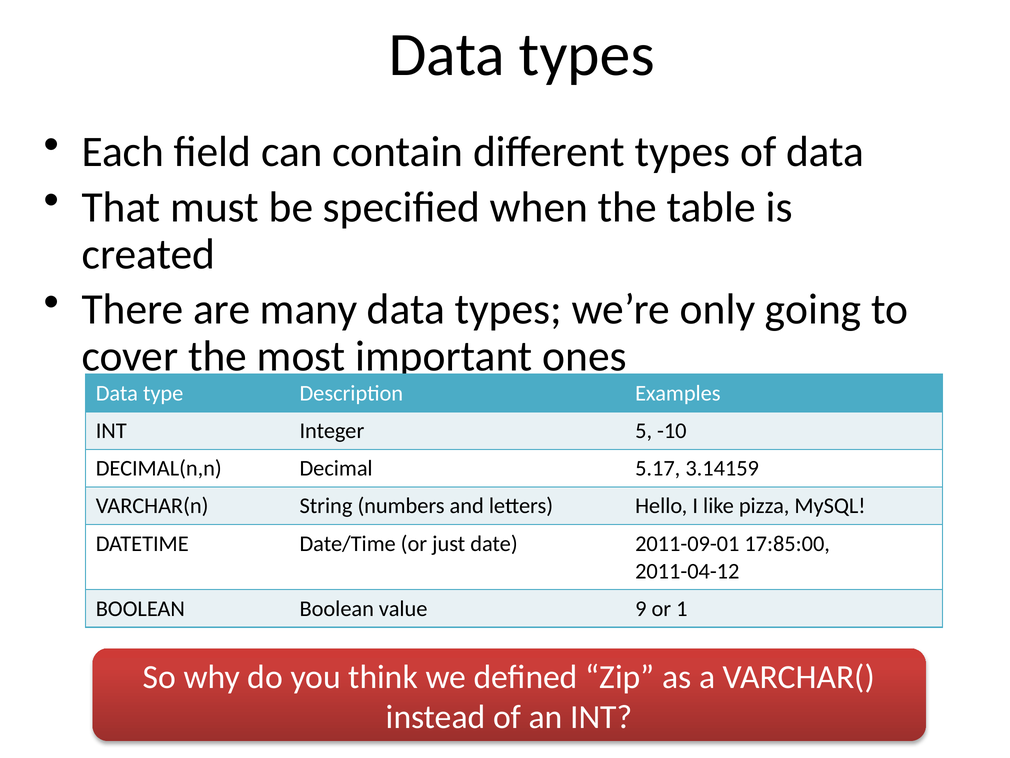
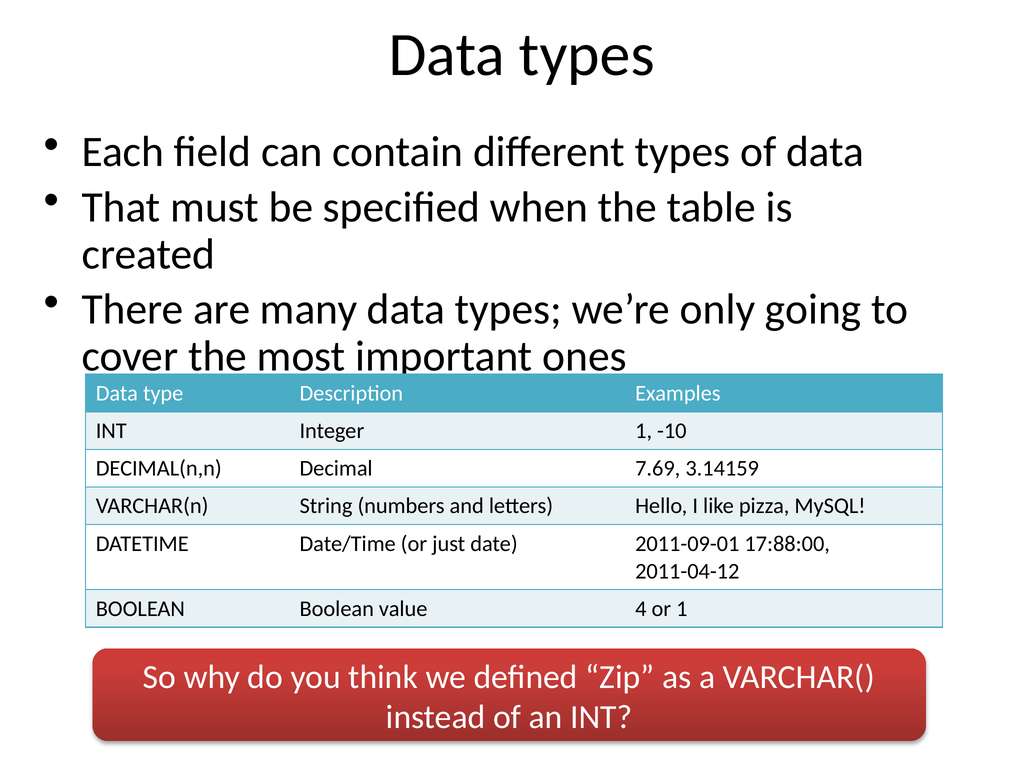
Integer 5: 5 -> 1
5.17: 5.17 -> 7.69
17:85:00: 17:85:00 -> 17:88:00
9: 9 -> 4
